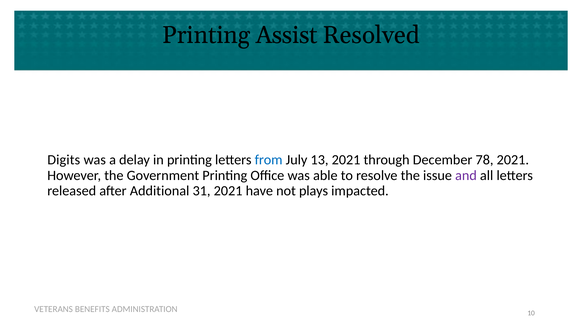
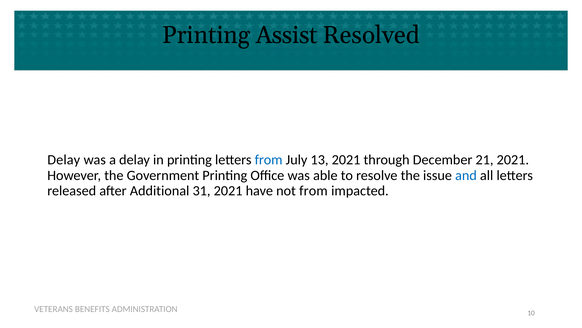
Digits at (64, 160): Digits -> Delay
78: 78 -> 21
and colour: purple -> blue
not plays: plays -> from
